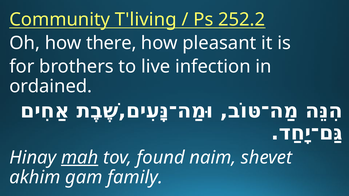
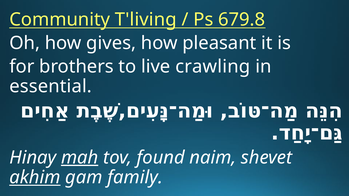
252.2: 252.2 -> 679.8
there: there -> gives
infection: infection -> crawling
ordained: ordained -> essential
akhim underline: none -> present
